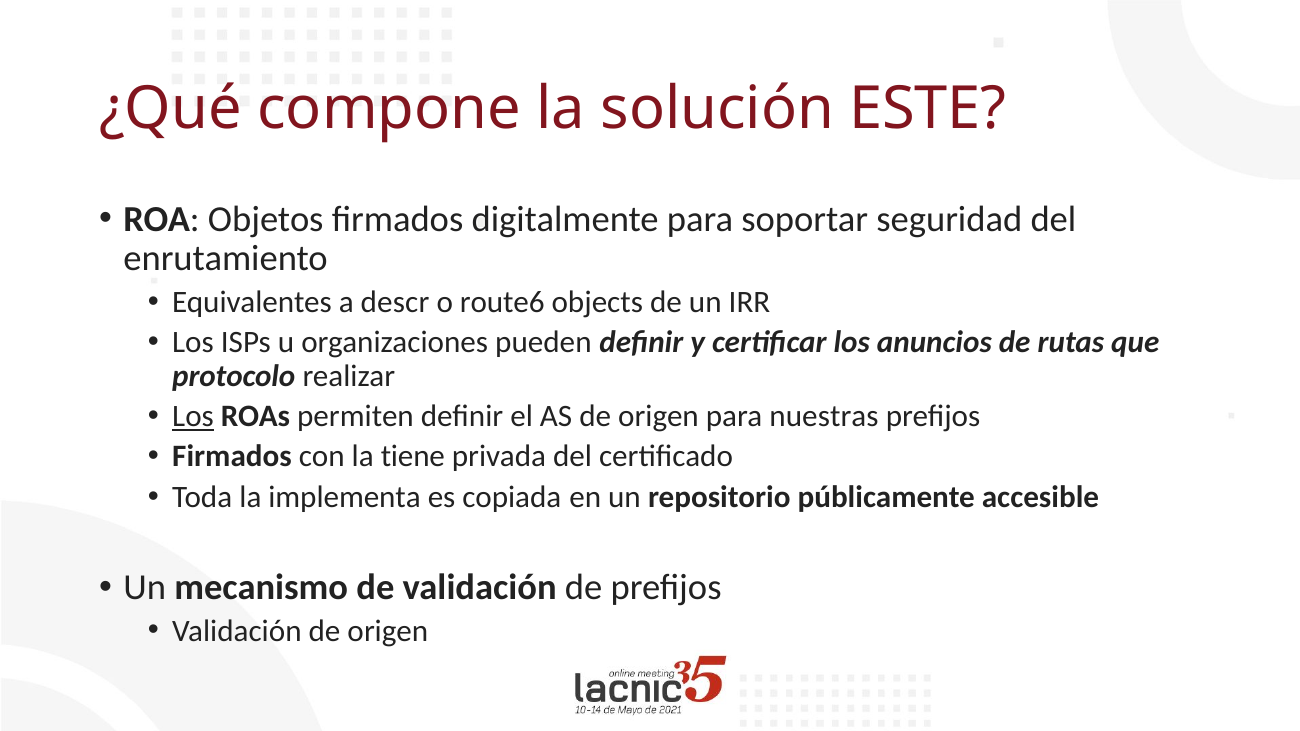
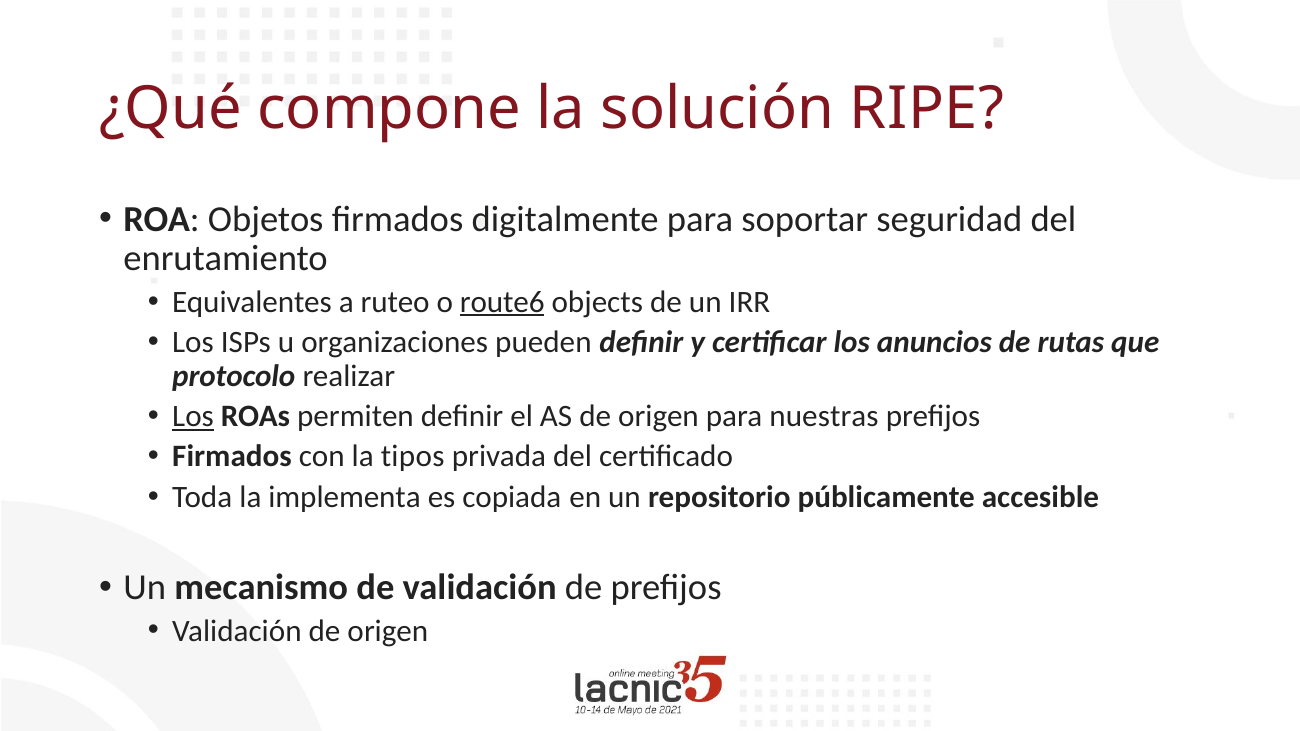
ESTE: ESTE -> RIPE
descr: descr -> ruteo
route6 underline: none -> present
tiene: tiene -> tipos
